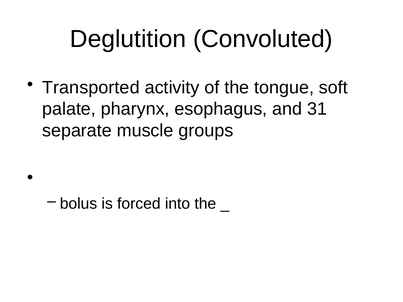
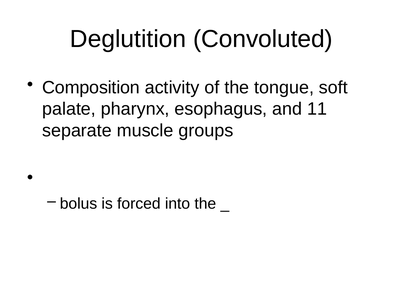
Transported: Transported -> Composition
31: 31 -> 11
